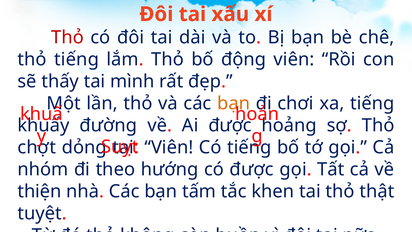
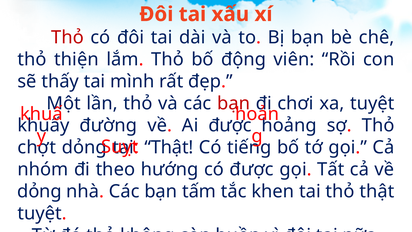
thỏ tiếng: tiếng -> thiện
bạn at (234, 103) colour: orange -> red
xa tiếng: tiếng -> tuyệt
Viên at (169, 147): Viên -> Thật
thiện at (39, 191): thiện -> dỏng
